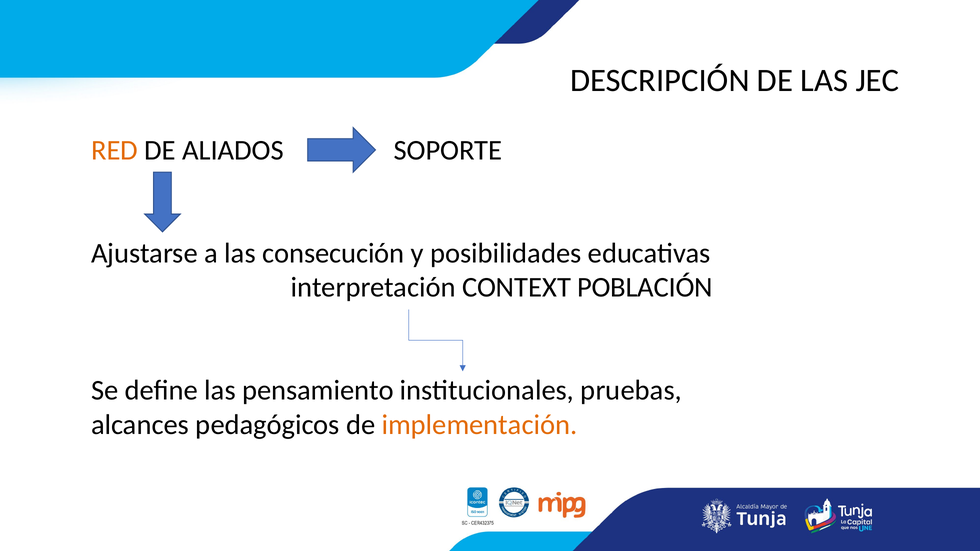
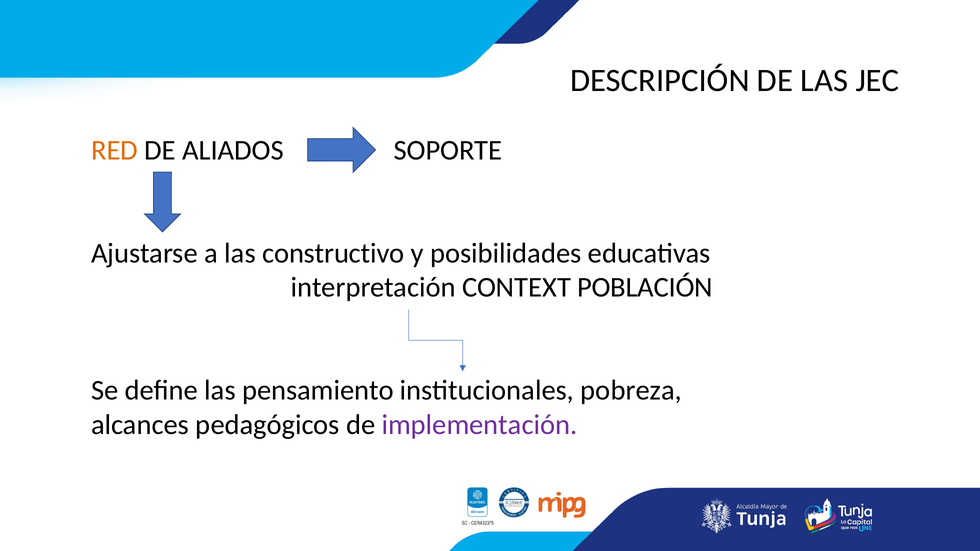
consecución: consecución -> constructivo
pruebas: pruebas -> pobreza
implementación colour: orange -> purple
